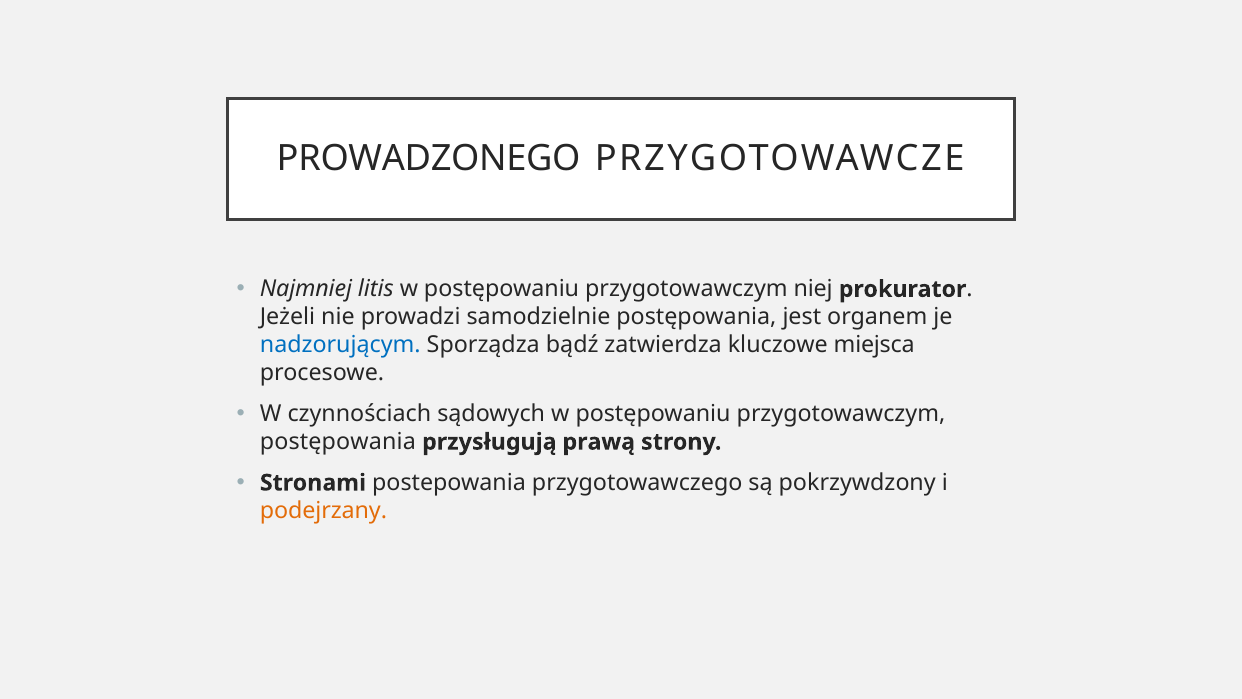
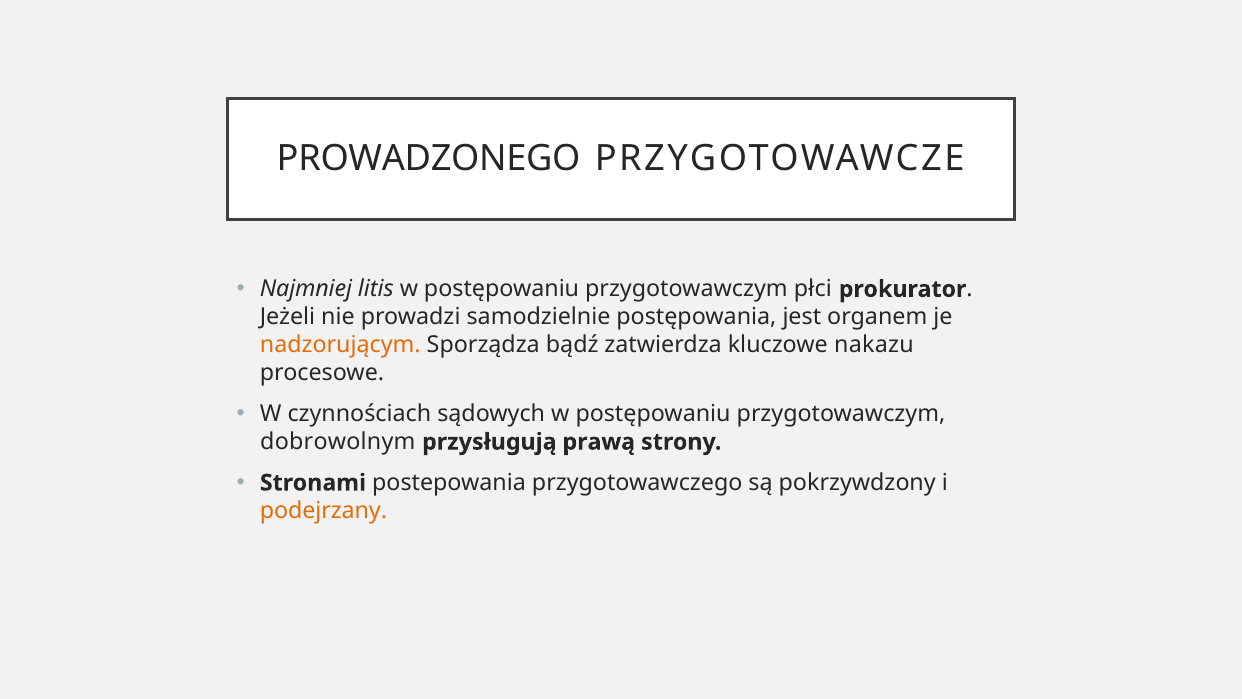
niej: niej -> płci
nadzorującym colour: blue -> orange
miejsca: miejsca -> nakazu
postępowania at (338, 442): postępowania -> dobrowolnym
